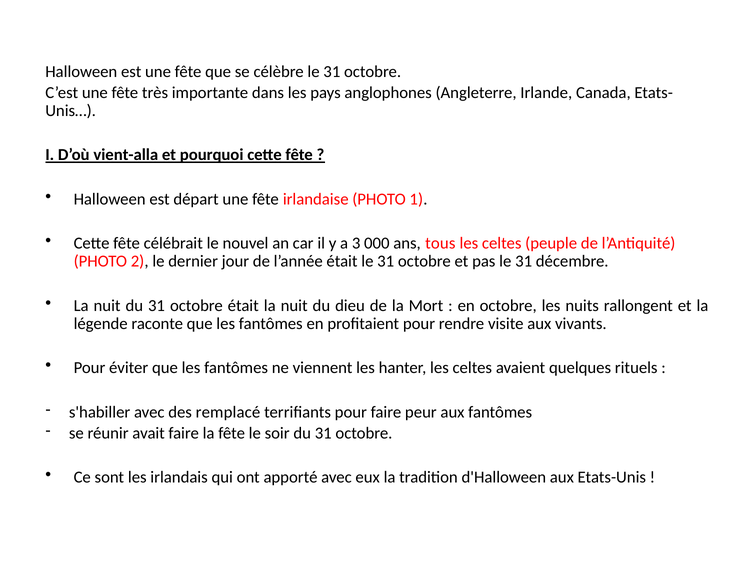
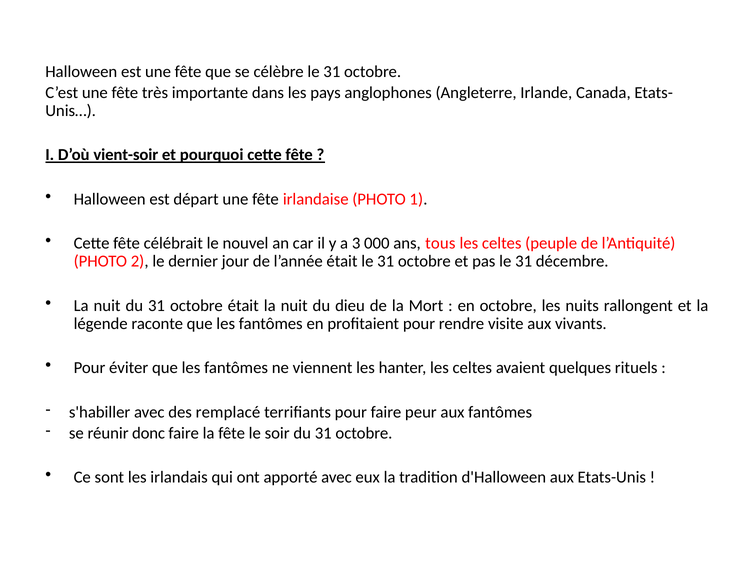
vient-alla: vient-alla -> vient-soir
avait: avait -> donc
